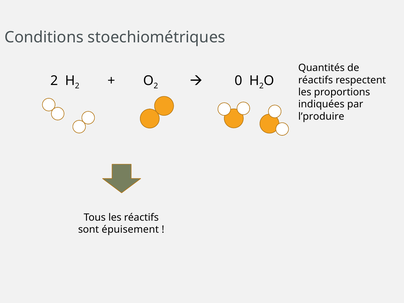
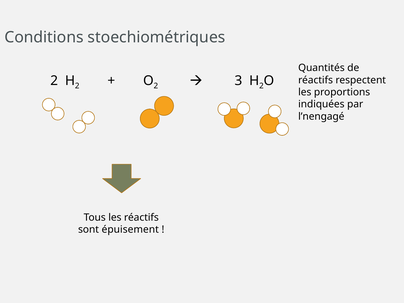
0: 0 -> 3
l’produire: l’produire -> l’nengagé
